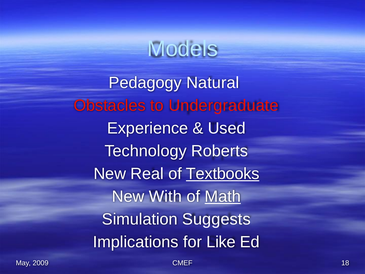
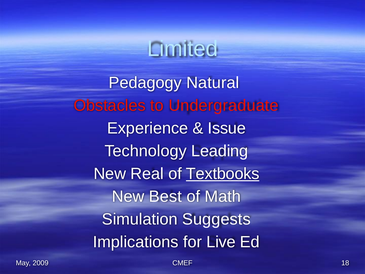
Models: Models -> Limited
Used: Used -> Issue
Roberts: Roberts -> Leading
With: With -> Best
Math underline: present -> none
Like: Like -> Live
